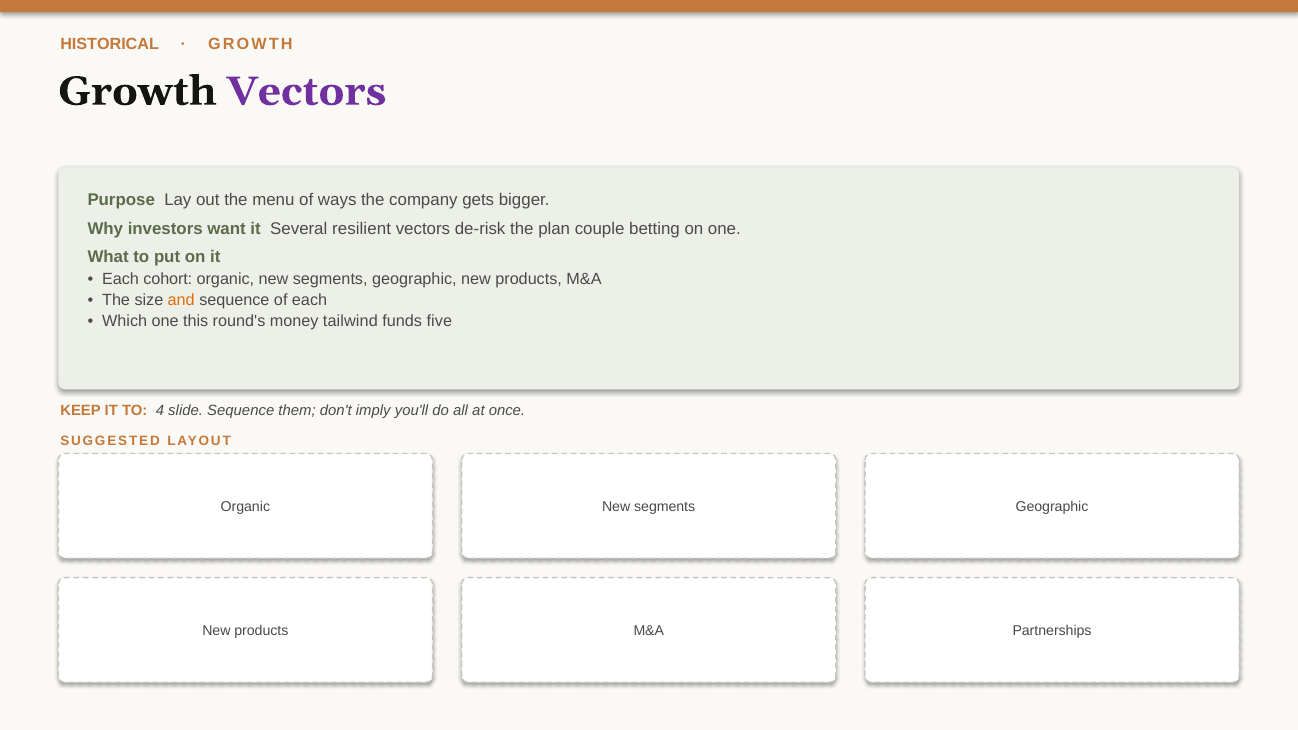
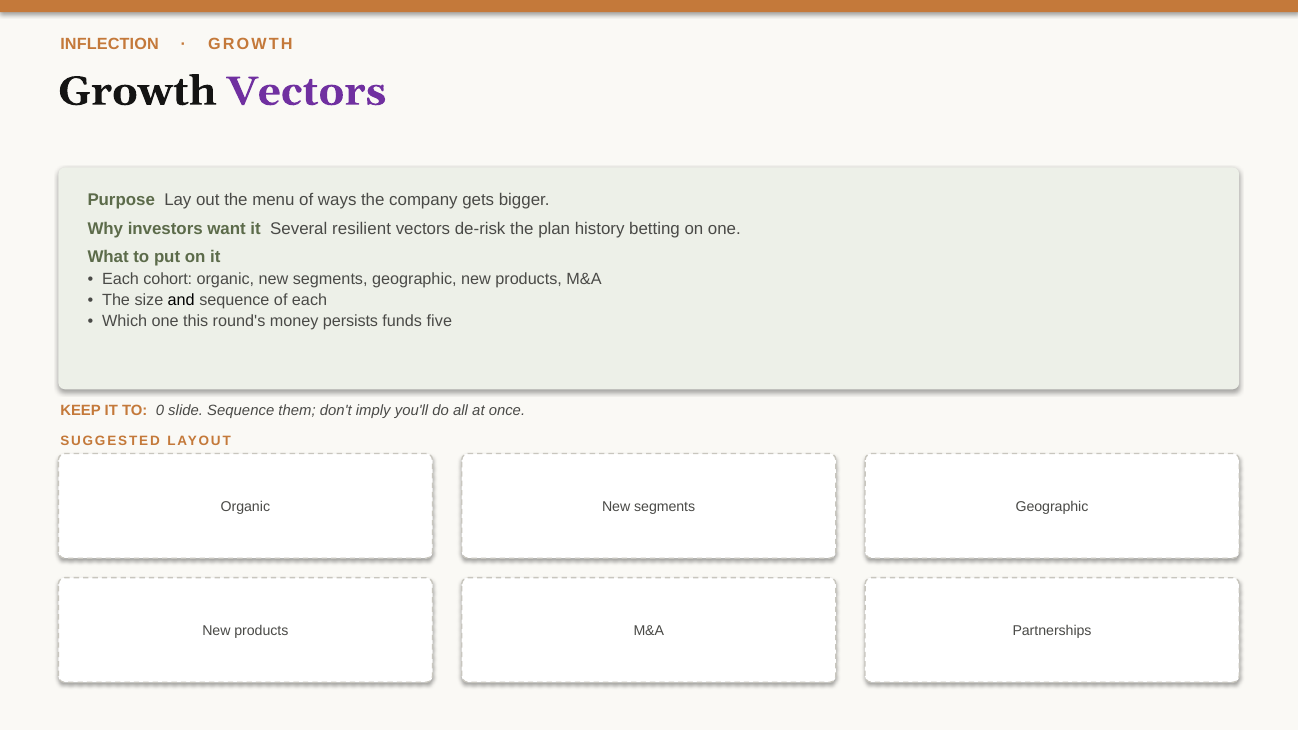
HISTORICAL: HISTORICAL -> INFLECTION
couple: couple -> history
and colour: orange -> black
tailwind: tailwind -> persists
4: 4 -> 0
